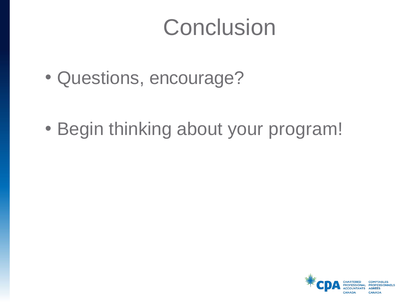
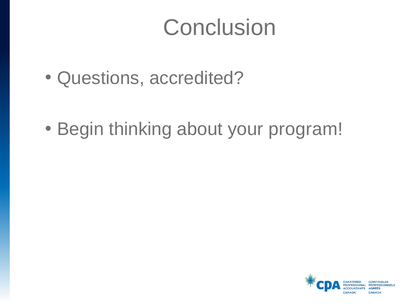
encourage: encourage -> accredited
